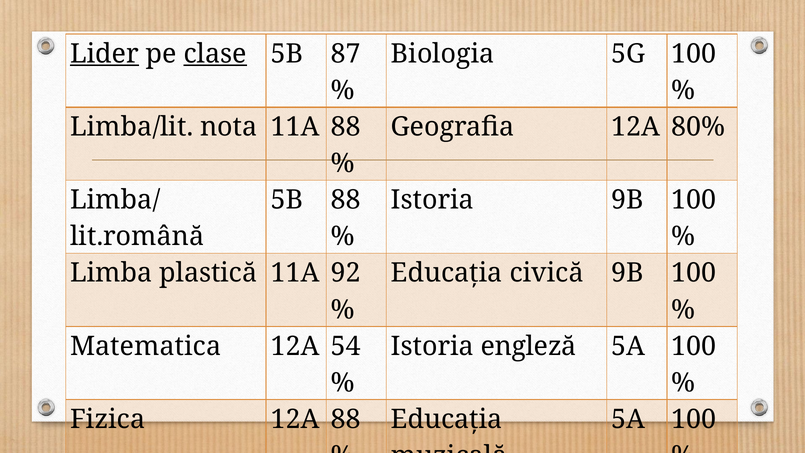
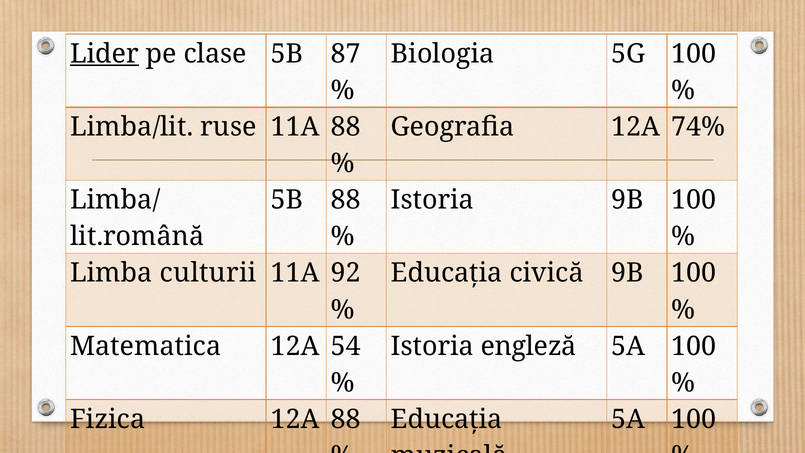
clase underline: present -> none
nota: nota -> ruse
80%: 80% -> 74%
Limba plastică: plastică -> culturii
